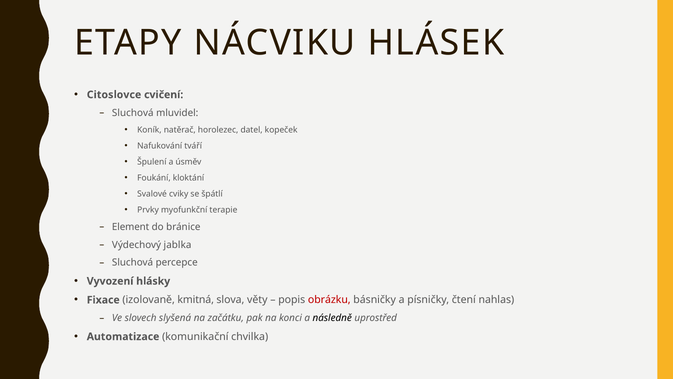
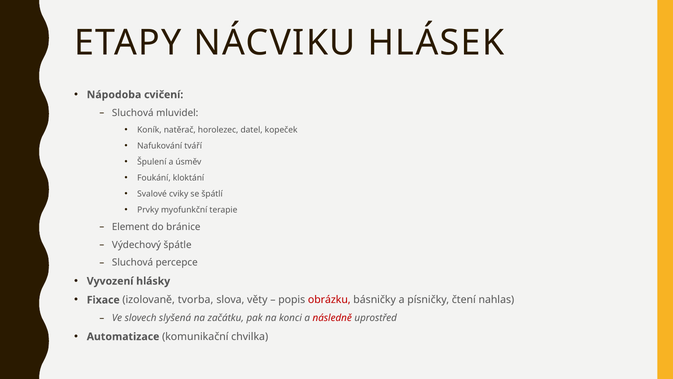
Citoslovce: Citoslovce -> Nápodoba
jablka: jablka -> špátle
kmitná: kmitná -> tvorba
následně colour: black -> red
